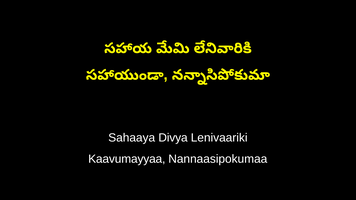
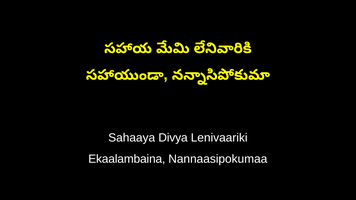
Kaavumayyaa: Kaavumayyaa -> Ekaalambaina
